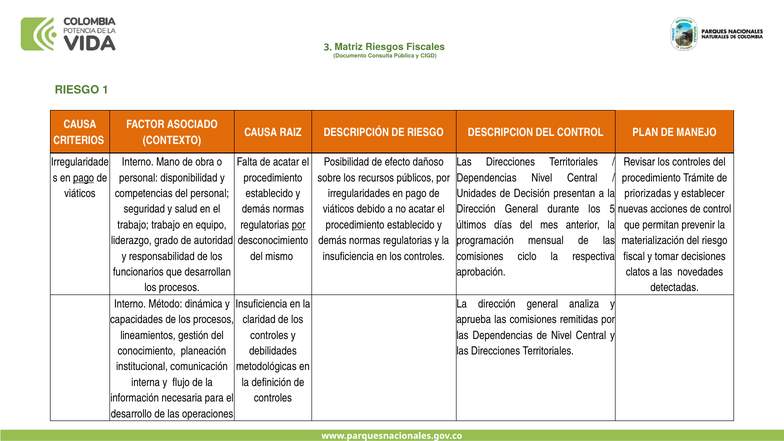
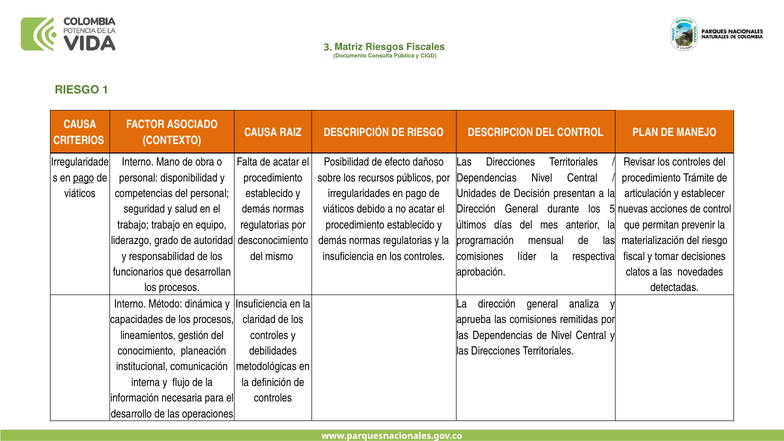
priorizadas: priorizadas -> articulación
por at (299, 225) underline: present -> none
ciclo: ciclo -> líder
